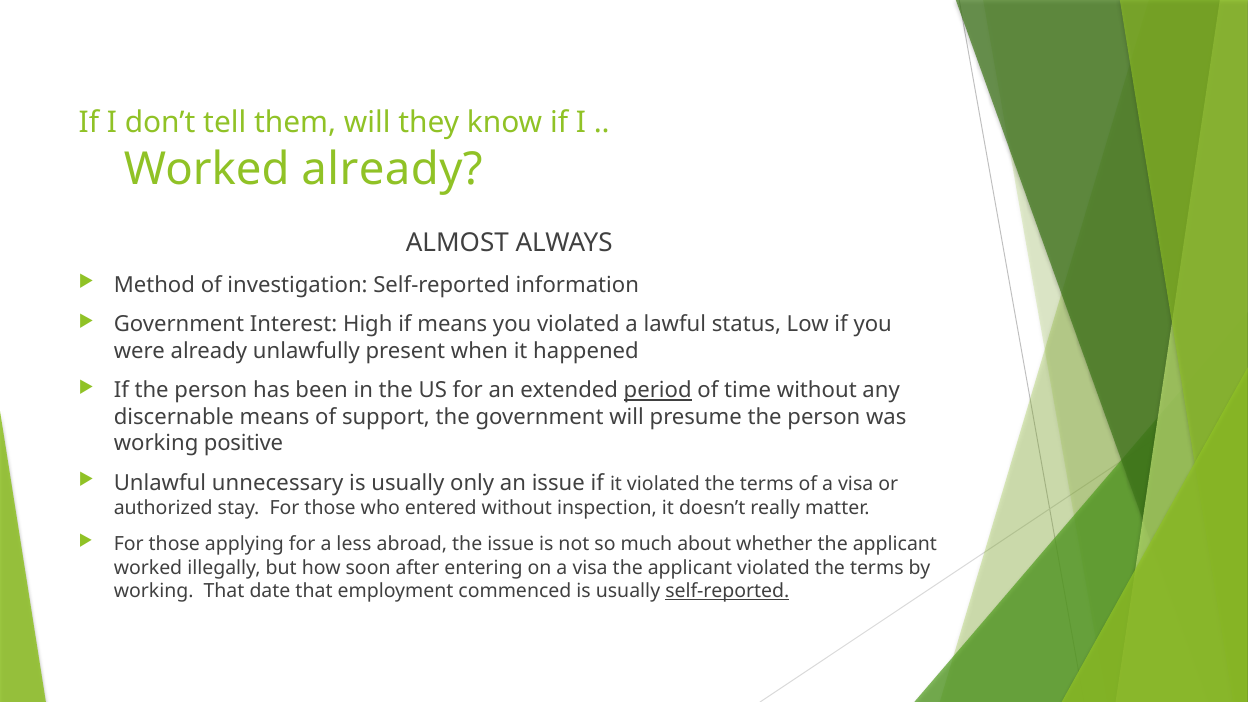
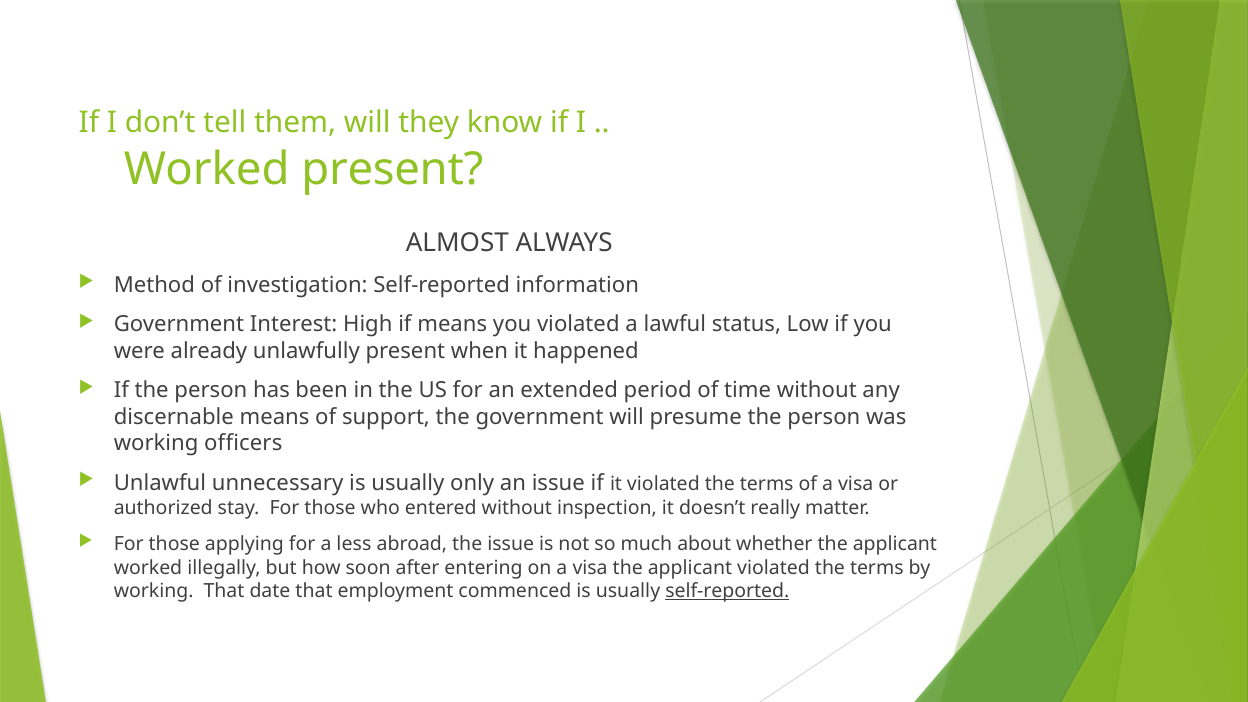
Worked already: already -> present
period underline: present -> none
positive: positive -> officers
